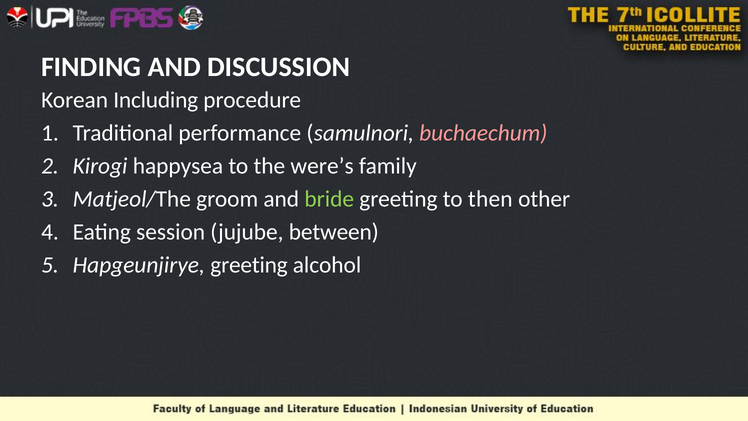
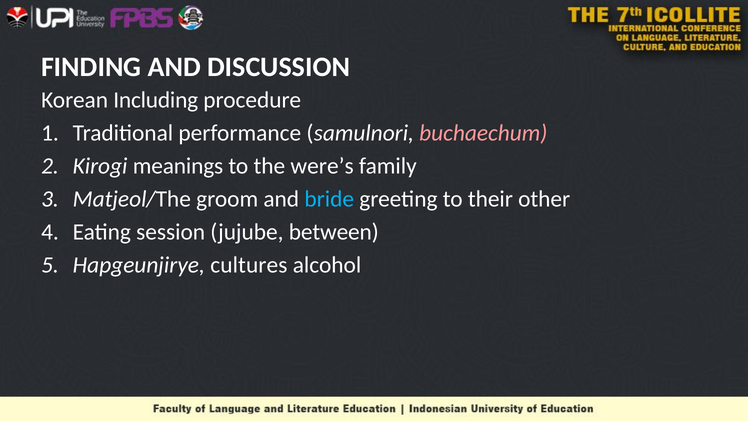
happysea: happysea -> meanings
bride colour: light green -> light blue
then: then -> their
Hapgeunjirye greeting: greeting -> cultures
